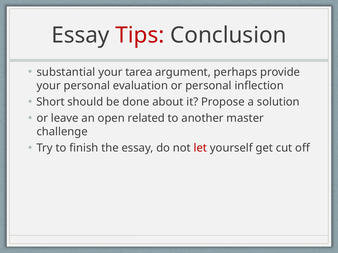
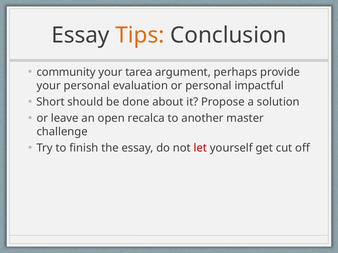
Tips colour: red -> orange
substantial: substantial -> community
inflection: inflection -> impactful
related: related -> recalca
